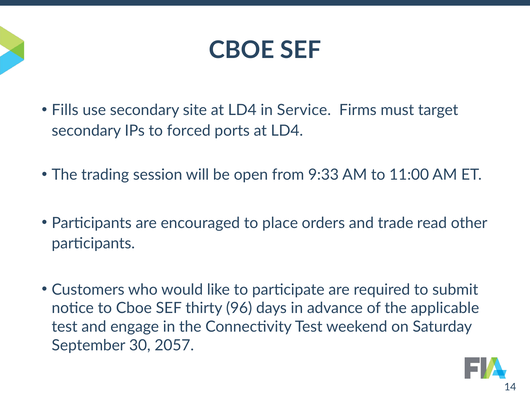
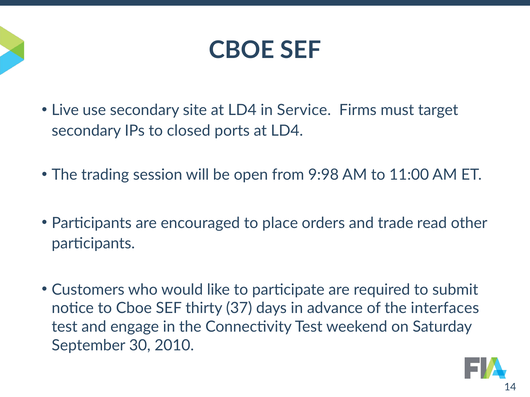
Fills: Fills -> Live
forced: forced -> closed
9:33: 9:33 -> 9:98
96: 96 -> 37
applicable: applicable -> interfaces
2057: 2057 -> 2010
